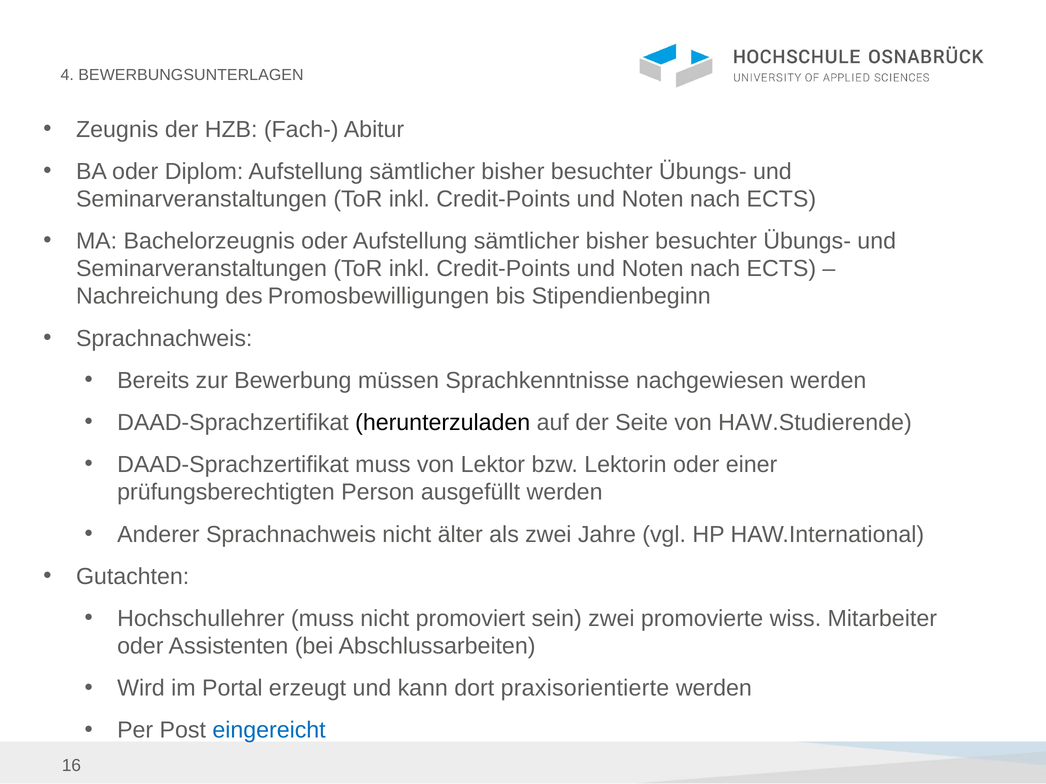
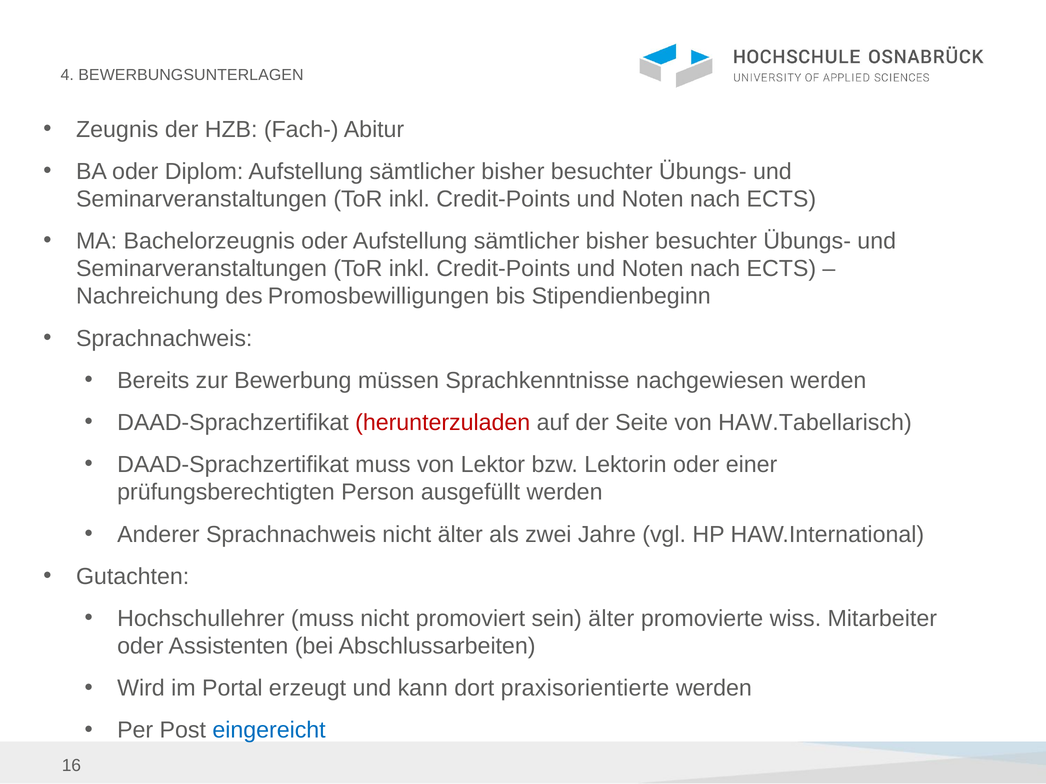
herunterzuladen colour: black -> red
HAW.Studierende: HAW.Studierende -> HAW.Tabellarisch
sein zwei: zwei -> älter
